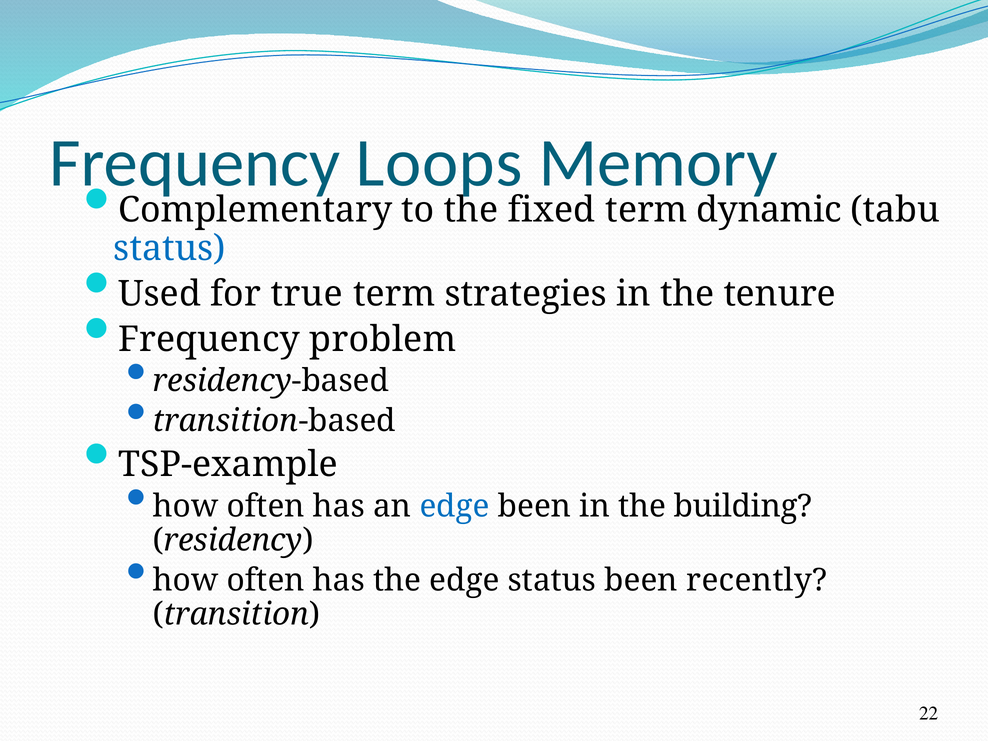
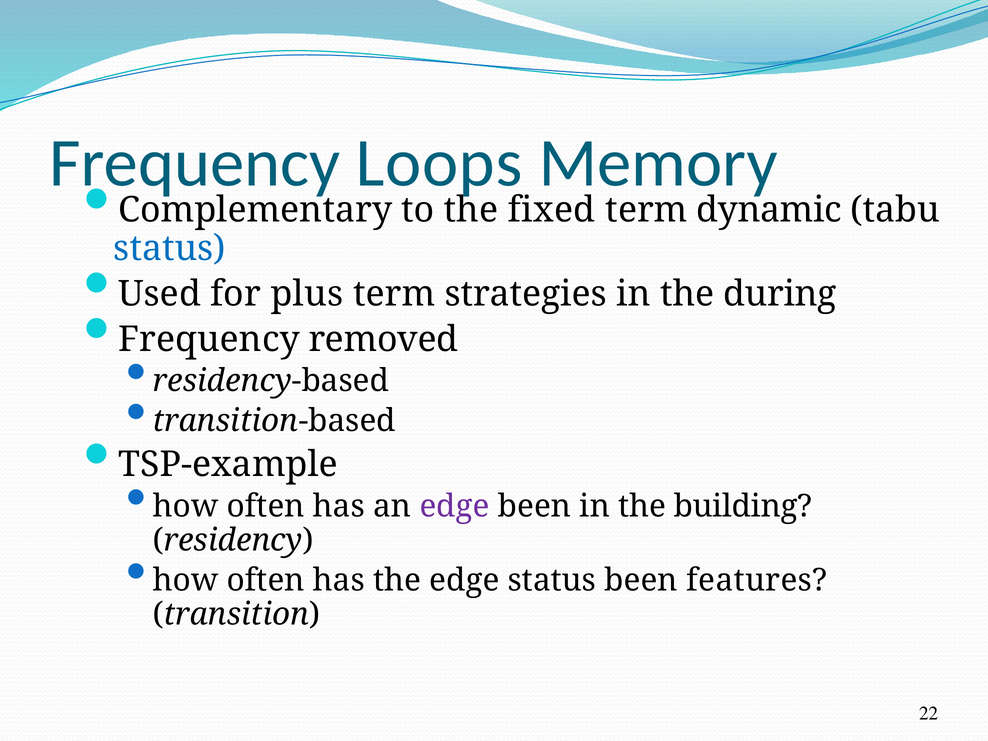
true: true -> plus
tenure: tenure -> during
problem: problem -> removed
edge at (455, 506) colour: blue -> purple
recently: recently -> features
